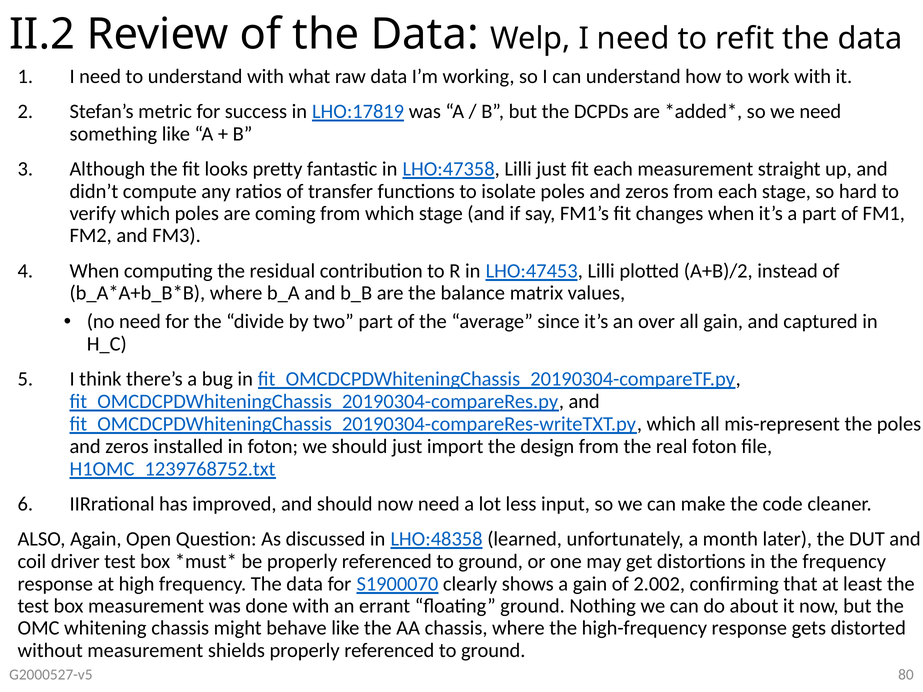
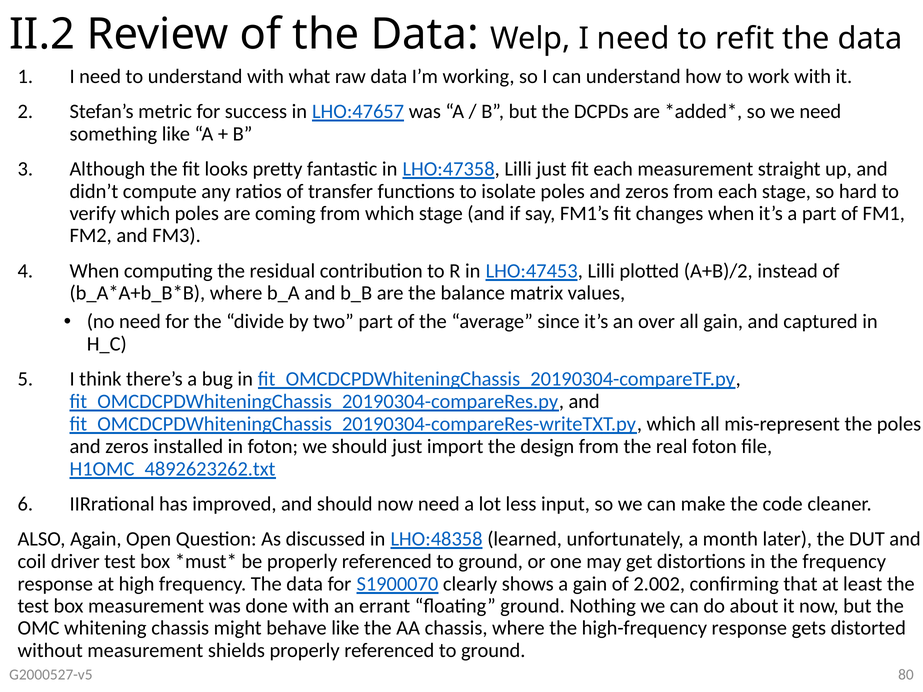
LHO:17819: LHO:17819 -> LHO:47657
H1OMC_1239768752.txt: H1OMC_1239768752.txt -> H1OMC_4892623262.txt
